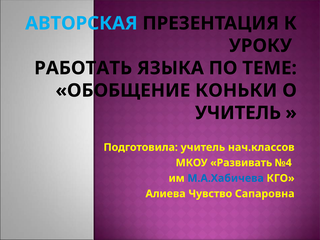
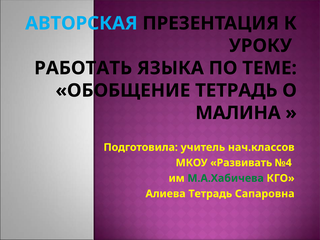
ОБОБЩЕНИЕ КОНЬКИ: КОНЬКИ -> ТЕТРАДЬ
УЧИТЕЛЬ at (238, 113): УЧИТЕЛЬ -> МАЛИНА
М.А.Хабичева colour: blue -> green
Алиева Чувство: Чувство -> Тетрадь
